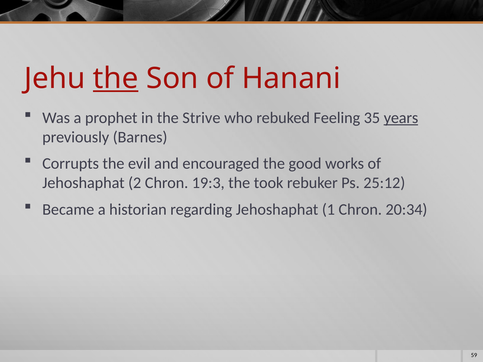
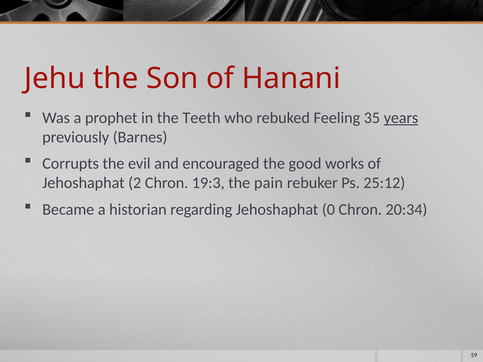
the at (116, 79) underline: present -> none
Strive: Strive -> Teeth
took: took -> pain
1: 1 -> 0
